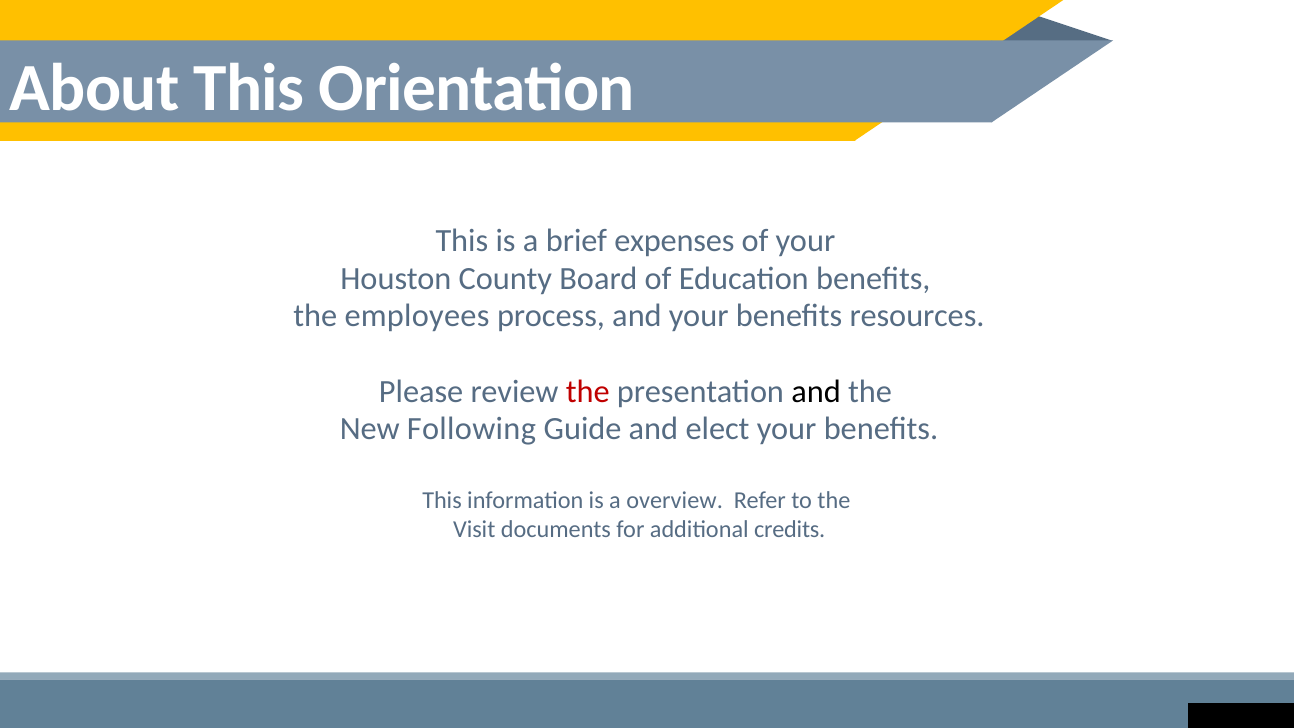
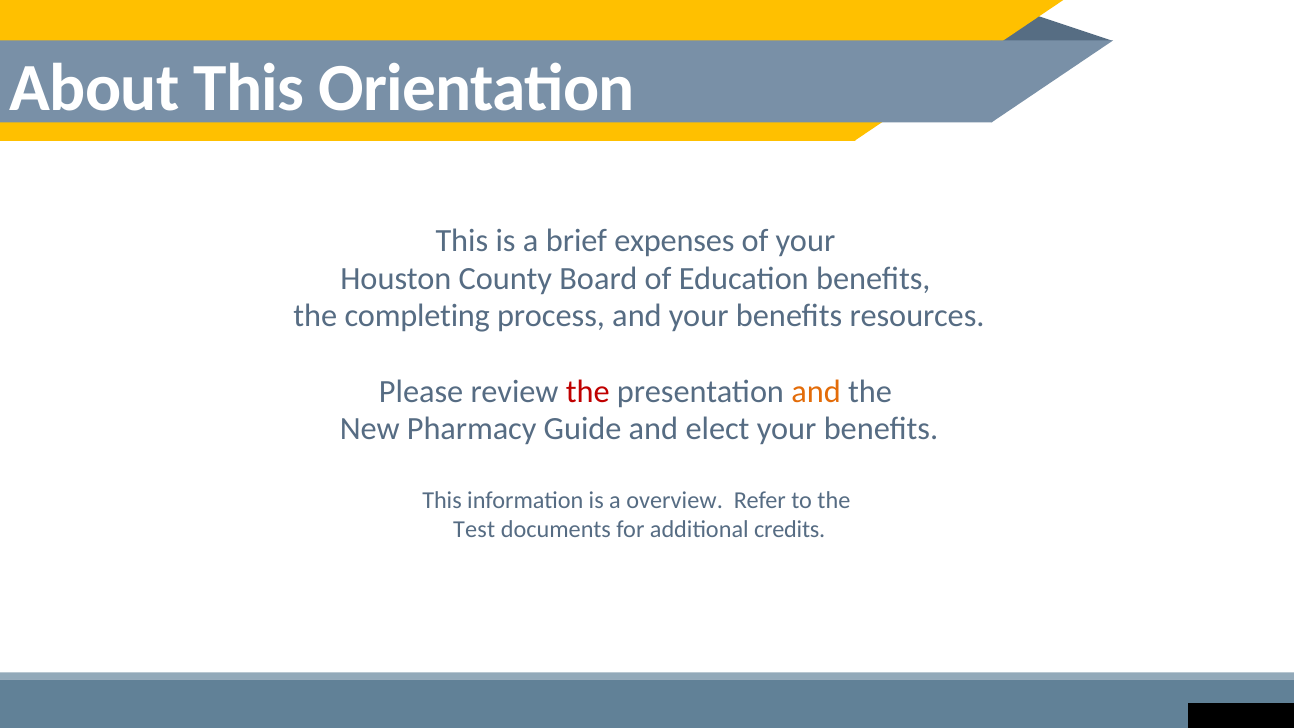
employees: employees -> completing
and at (816, 391) colour: black -> orange
Following: Following -> Pharmacy
Visit: Visit -> Test
